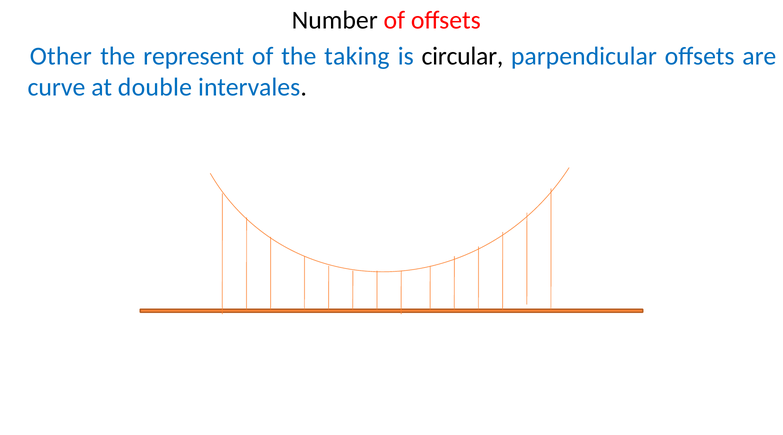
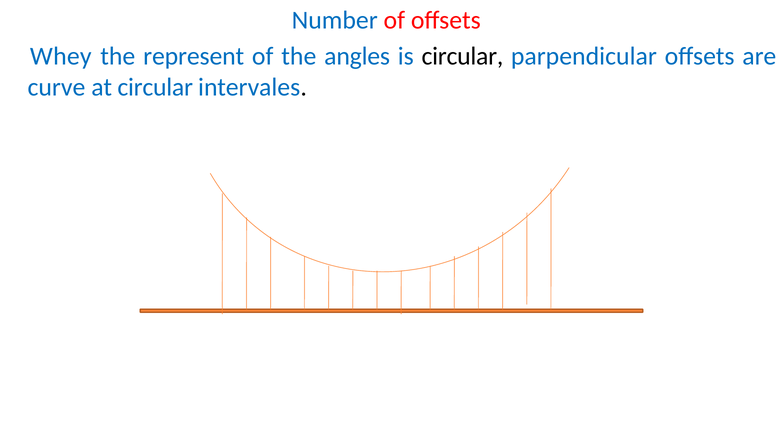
Number colour: black -> blue
Other: Other -> Whey
taking: taking -> angles
at double: double -> circular
